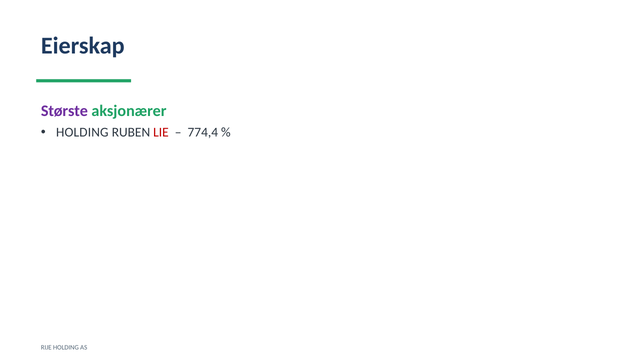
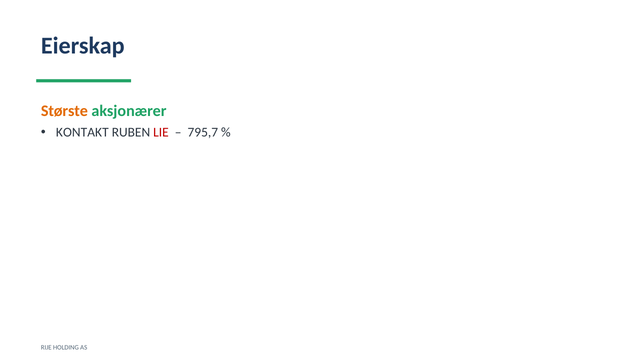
Største colour: purple -> orange
HOLDING at (82, 132): HOLDING -> KONTAKT
774,4: 774,4 -> 795,7
